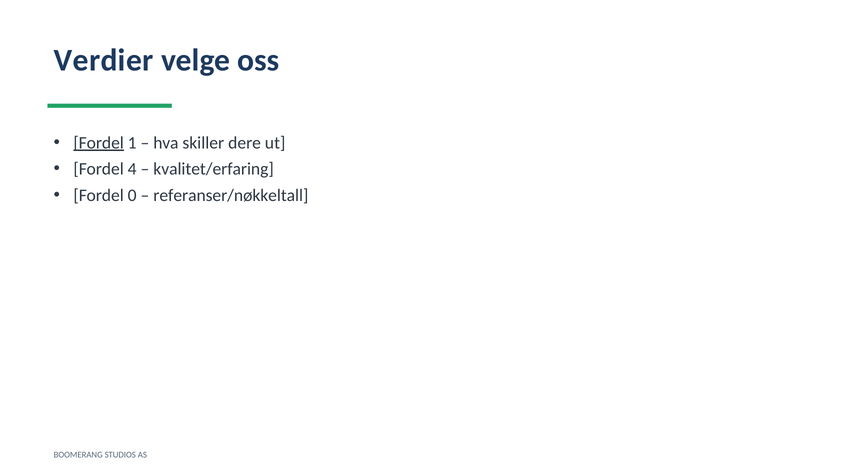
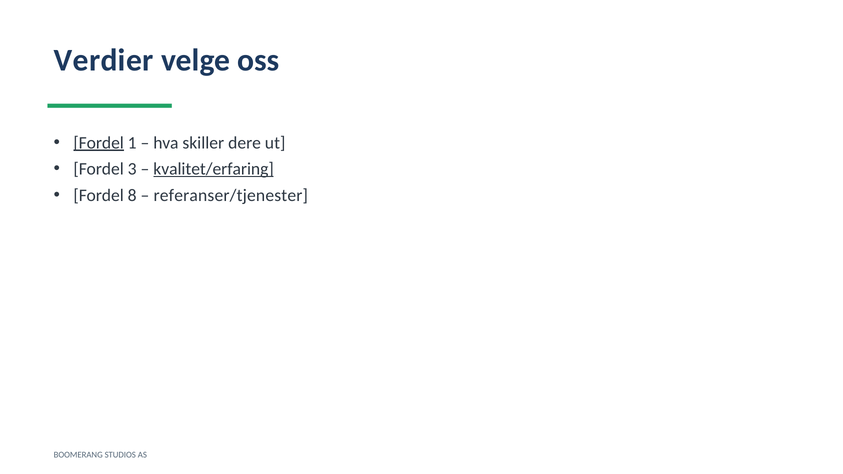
4: 4 -> 3
kvalitet/erfaring underline: none -> present
0: 0 -> 8
referanser/nøkkeltall: referanser/nøkkeltall -> referanser/tjenester
